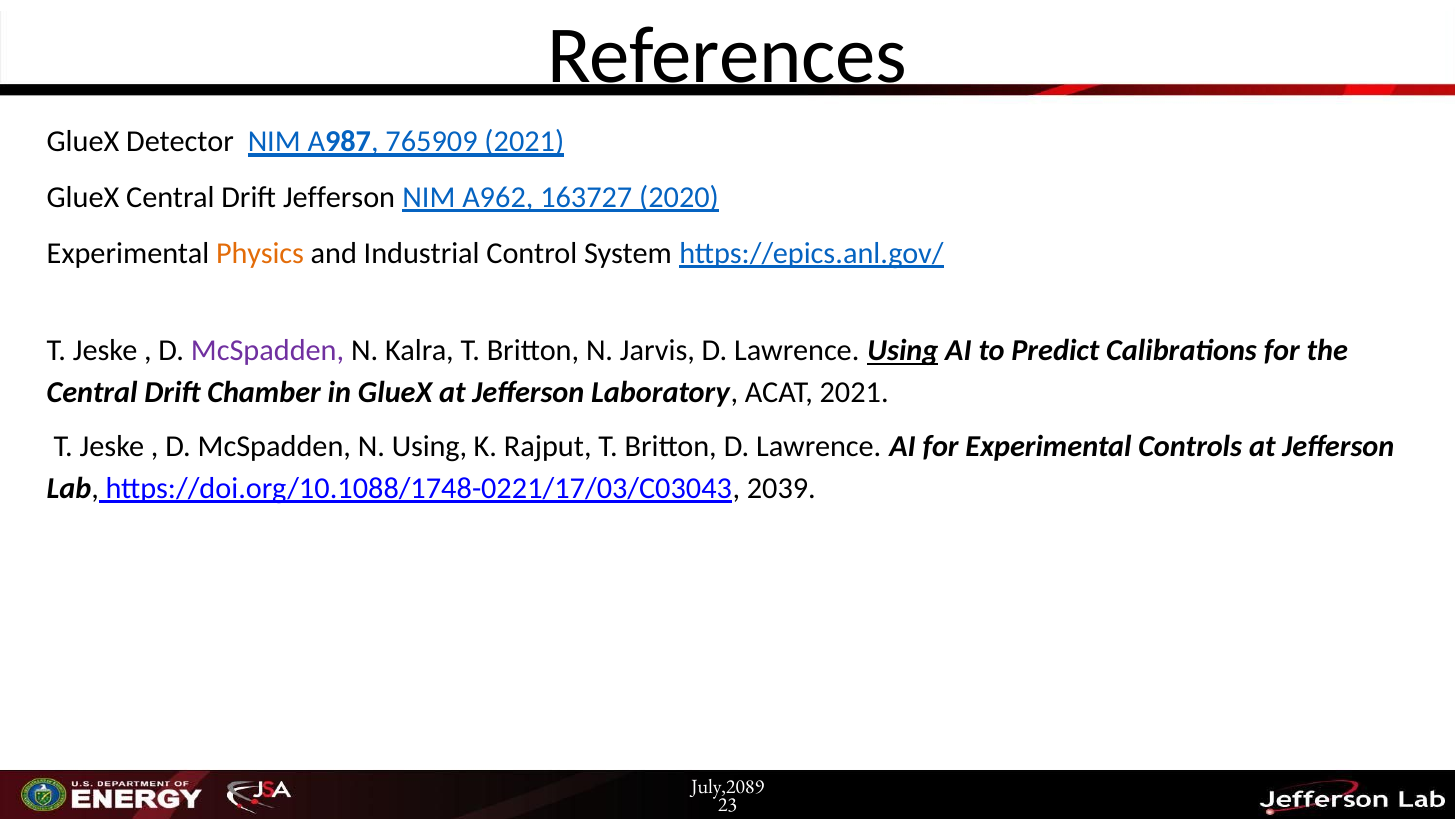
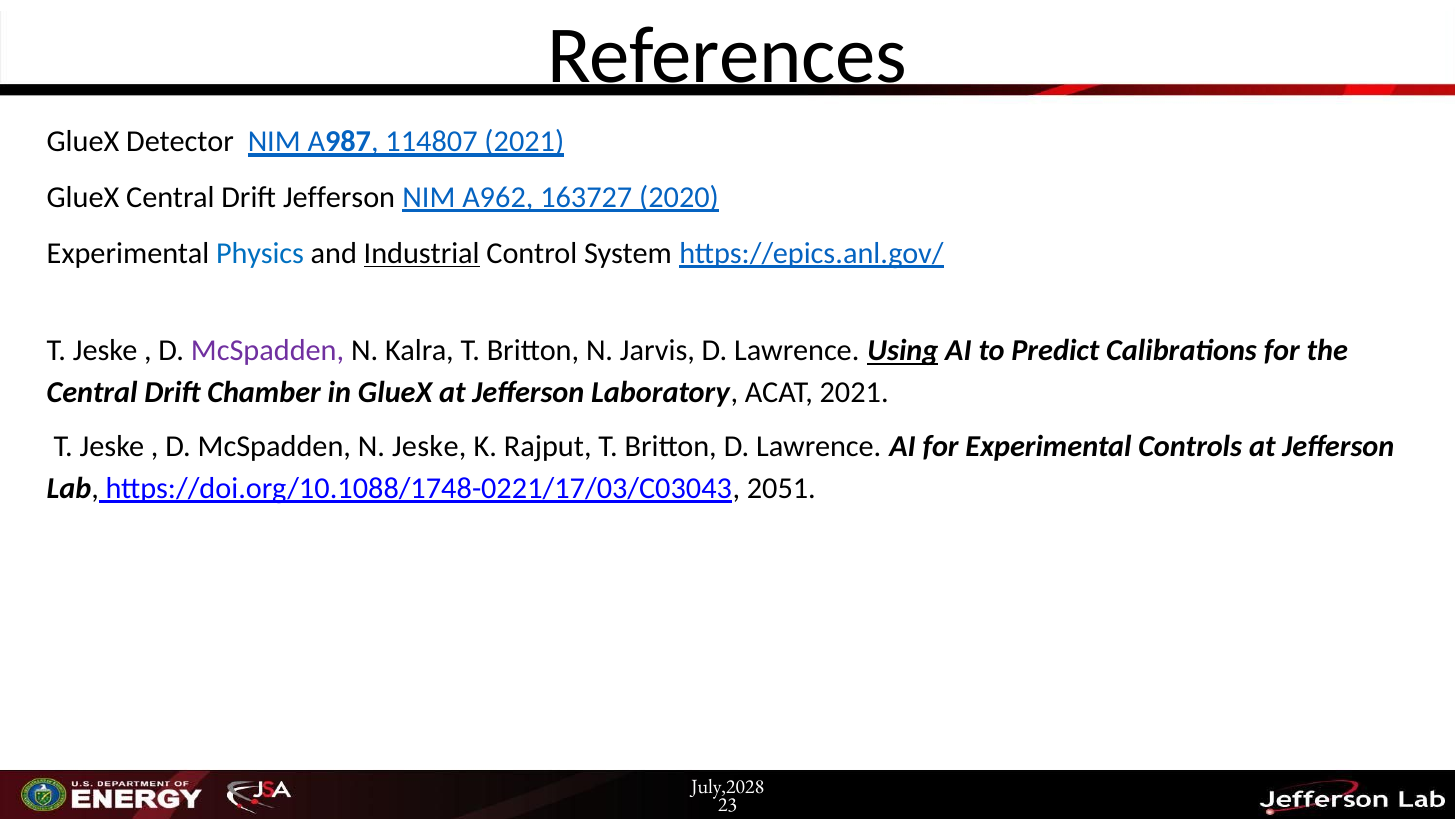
765909: 765909 -> 114807
Physics colour: orange -> blue
Industrial underline: none -> present
N Using: Using -> Jeske
2039: 2039 -> 2051
July,2089: July,2089 -> July,2028
